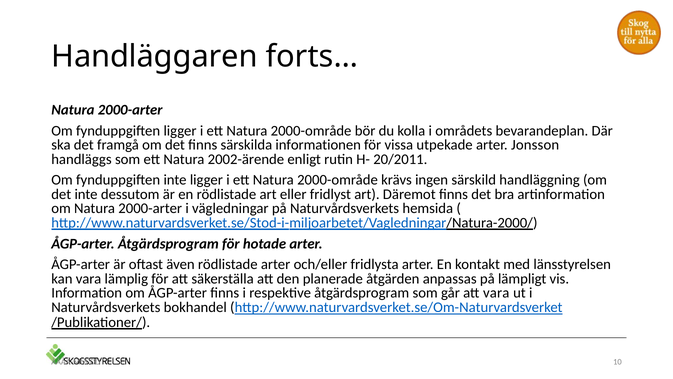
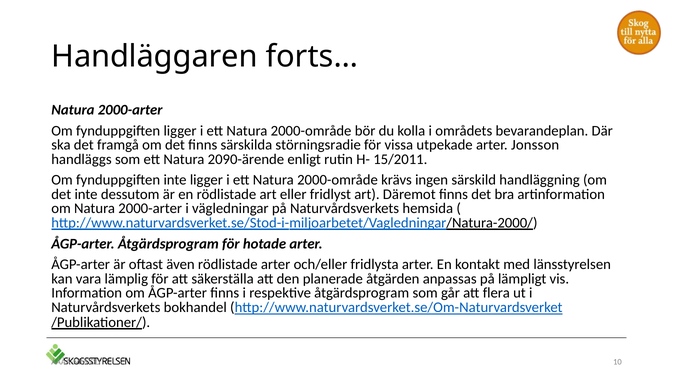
informationen: informationen -> störningsradie
2002-ärende: 2002-ärende -> 2090-ärende
20/2011: 20/2011 -> 15/2011
att vara: vara -> flera
